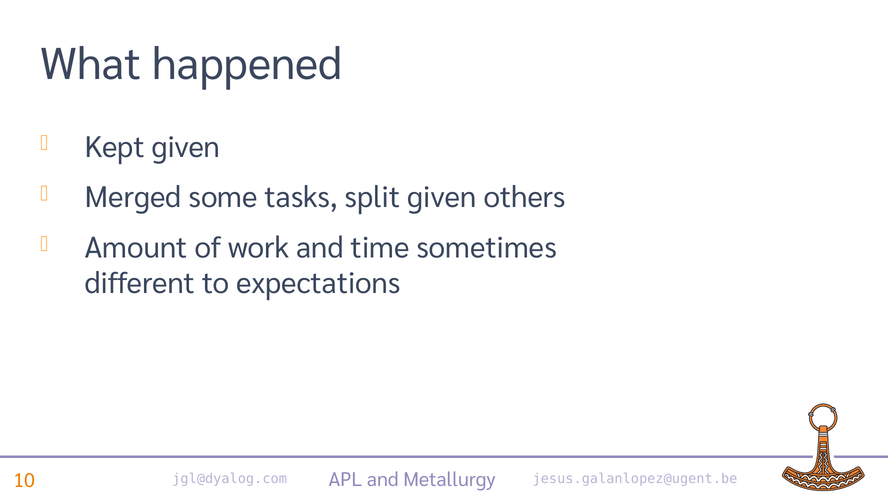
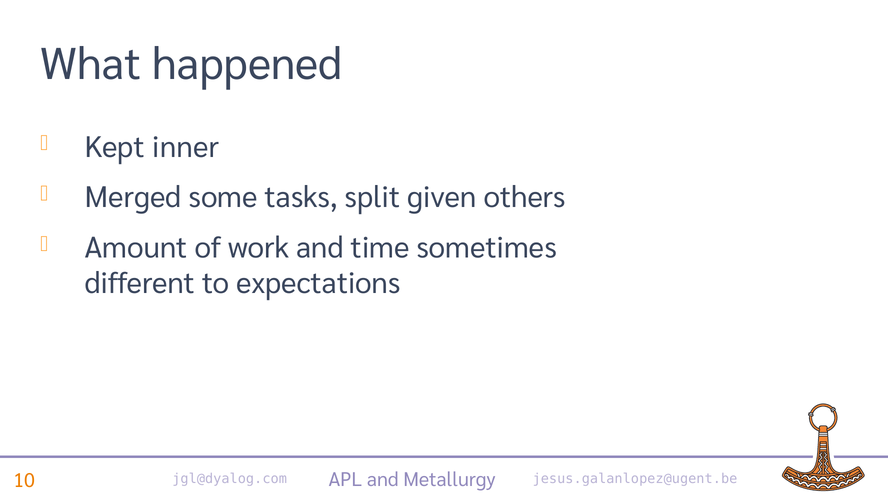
Kept given: given -> inner
